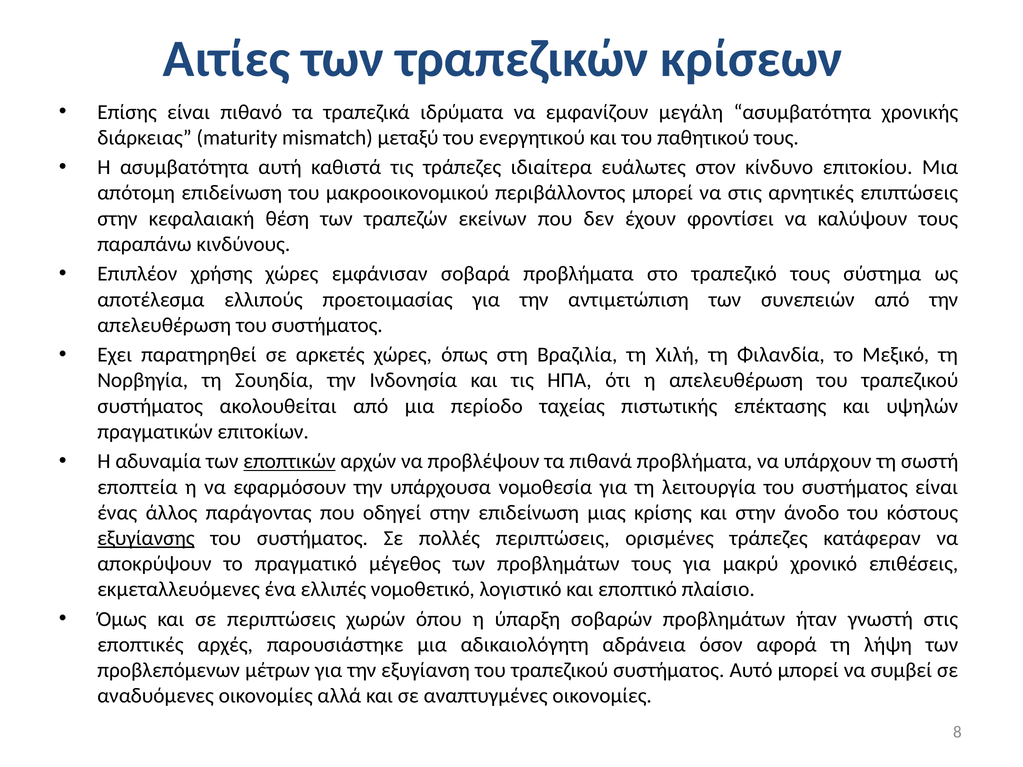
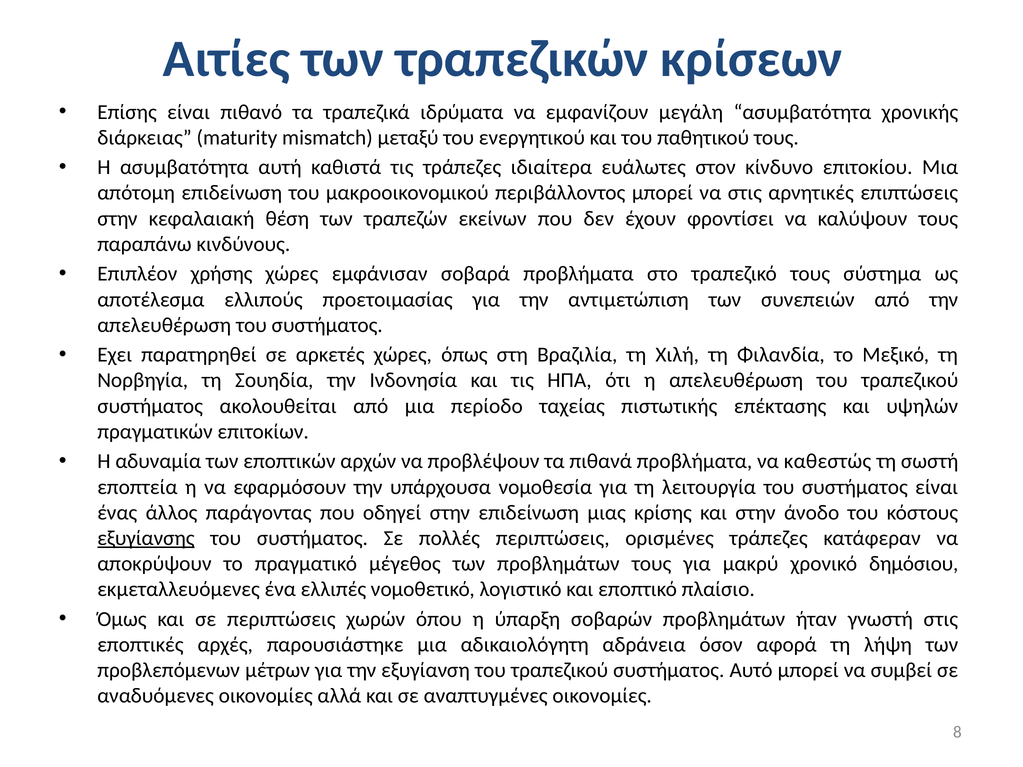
εποπτικών underline: present -> none
υπάρχουν: υπάρχουν -> καθεστώς
επιθέσεις: επιθέσεις -> δημόσιου
